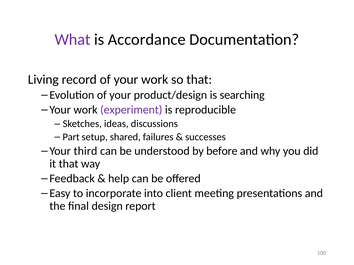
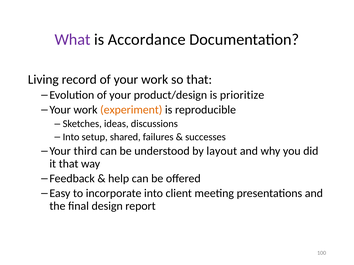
searching: searching -> prioritize
experiment colour: purple -> orange
Part at (71, 137): Part -> Into
before: before -> layout
